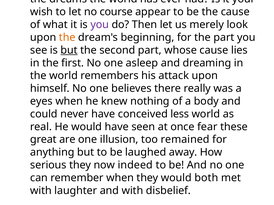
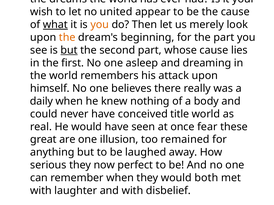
course: course -> united
what underline: none -> present
you at (100, 25) colour: purple -> orange
eyes: eyes -> daily
less: less -> title
indeed: indeed -> perfect
